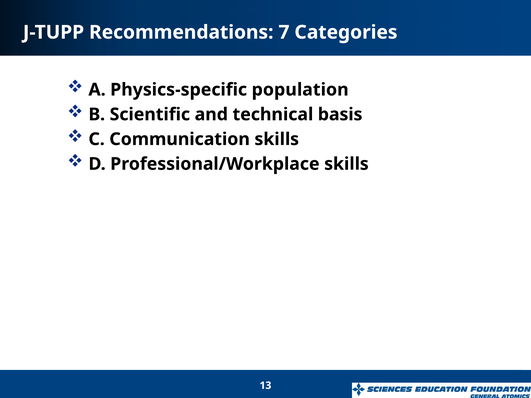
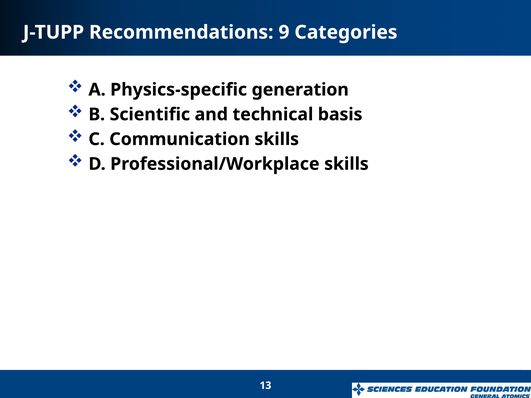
7: 7 -> 9
population: population -> generation
